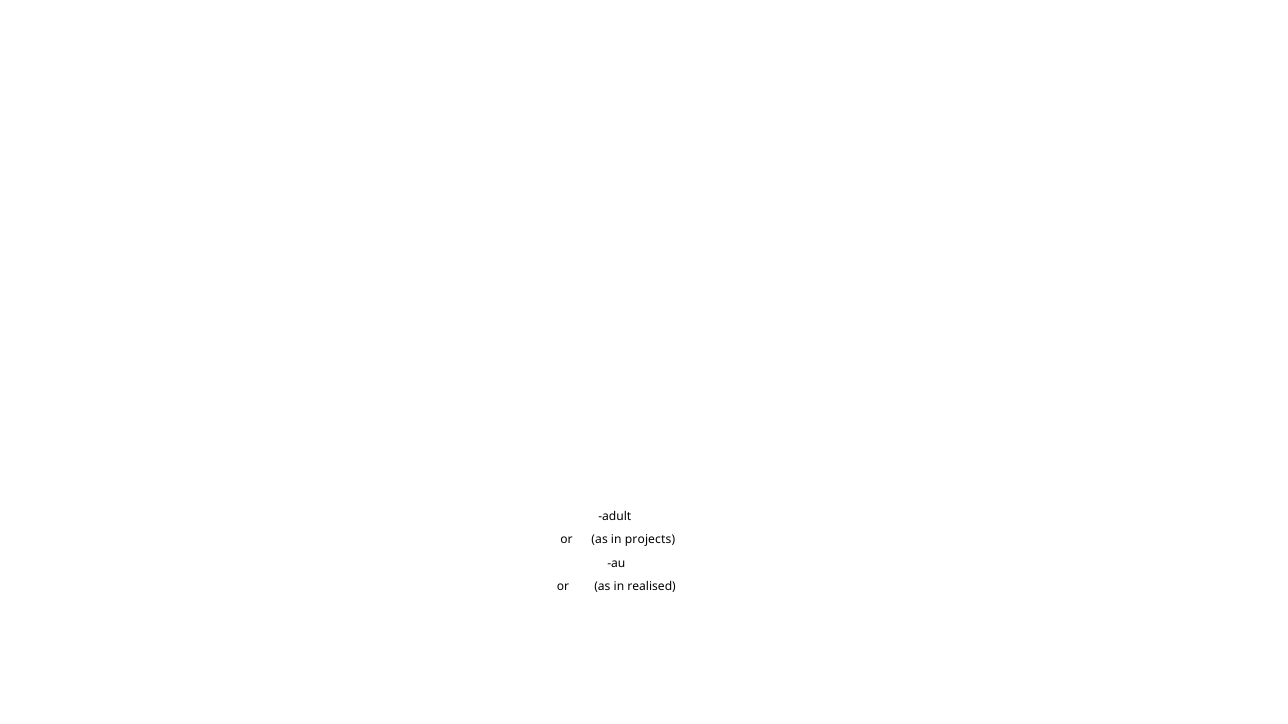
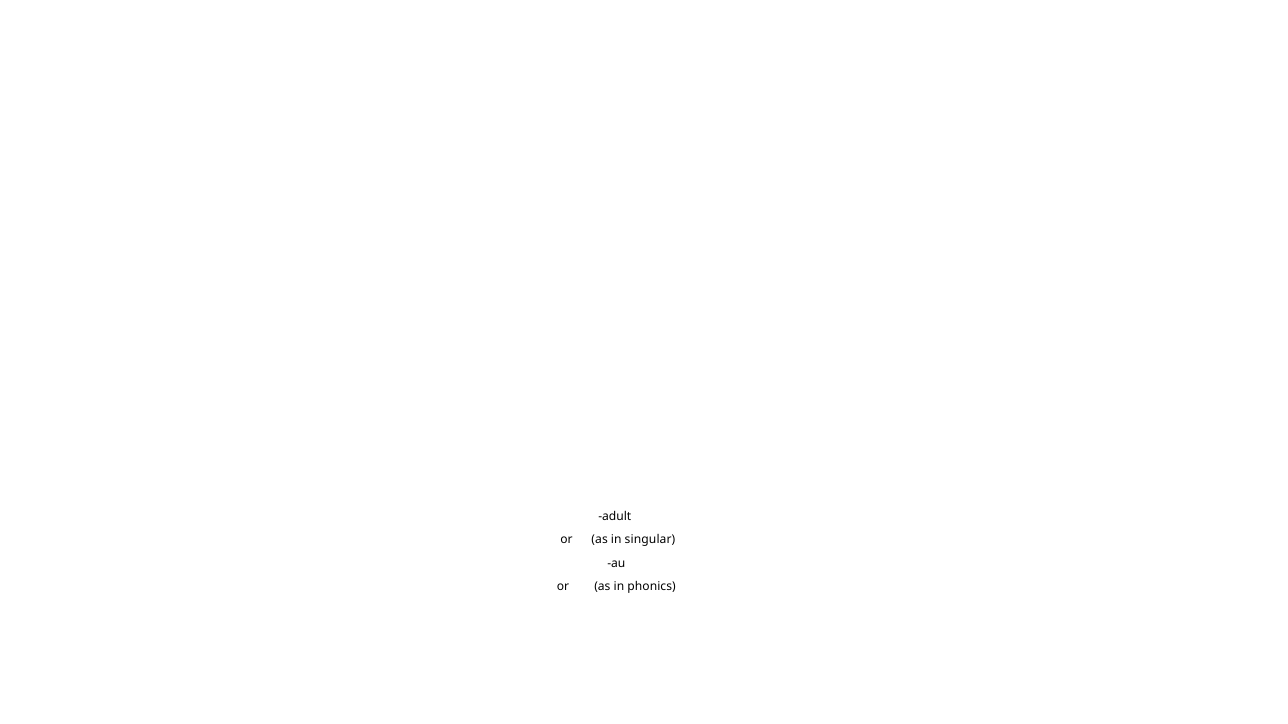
projects: projects -> singular
realised: realised -> phonics
